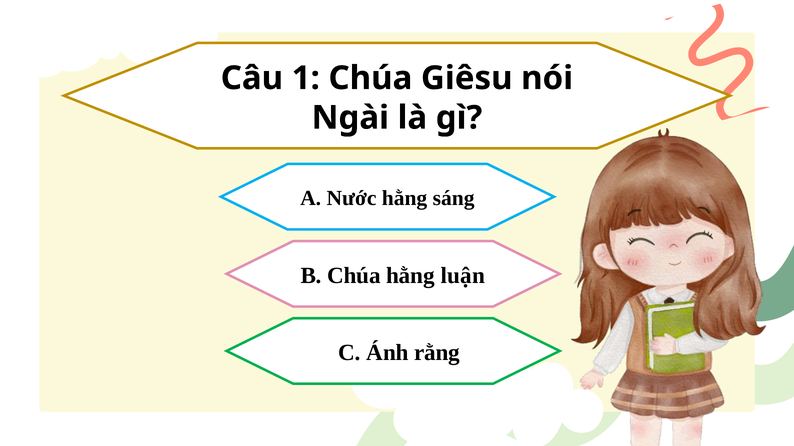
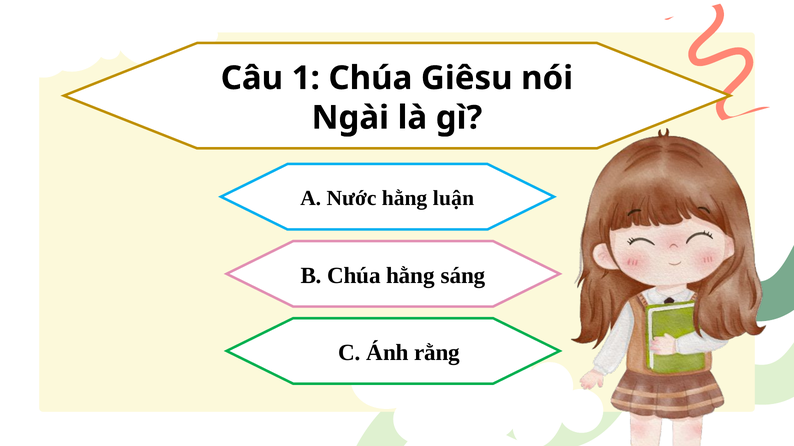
sáng: sáng -> luận
luận: luận -> sáng
